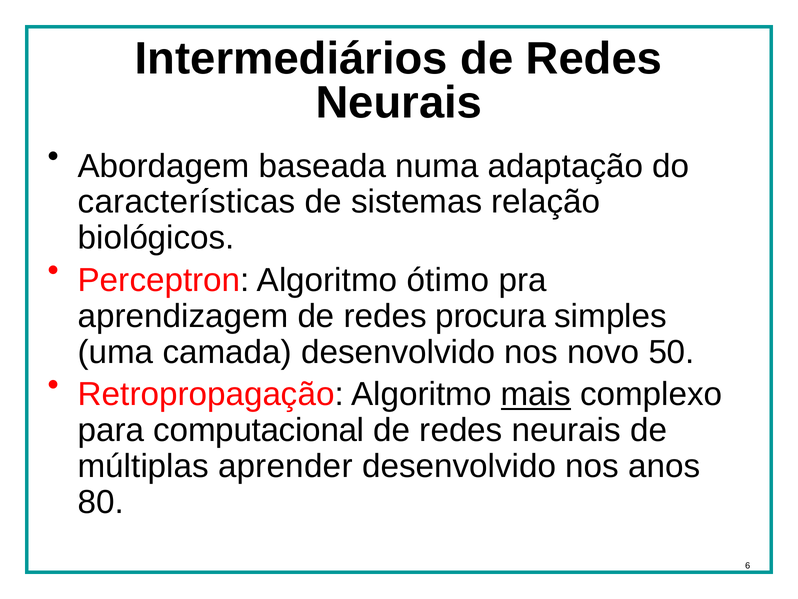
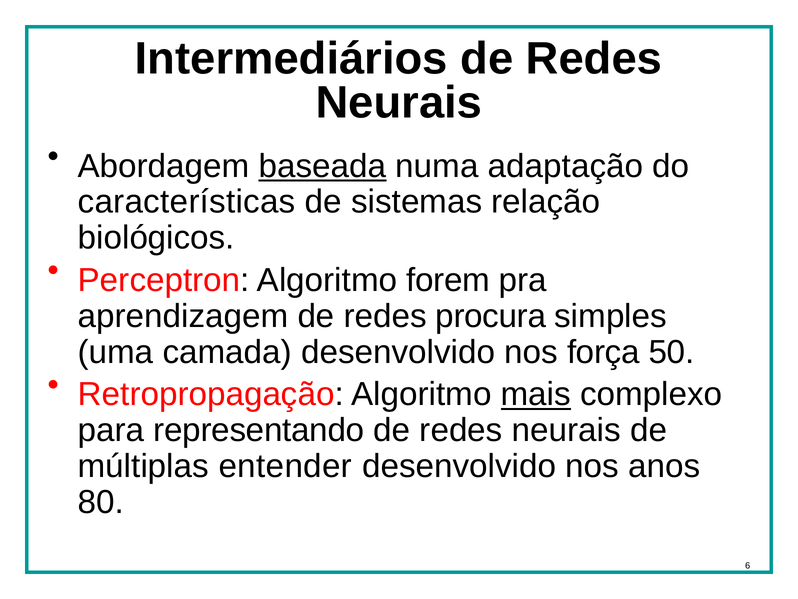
baseada underline: none -> present
ótimo: ótimo -> forem
novo: novo -> força
computacional: computacional -> representando
aprender: aprender -> entender
